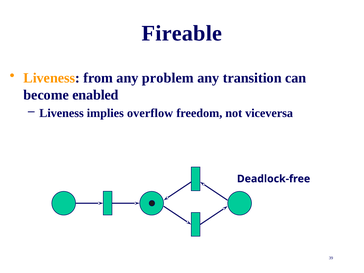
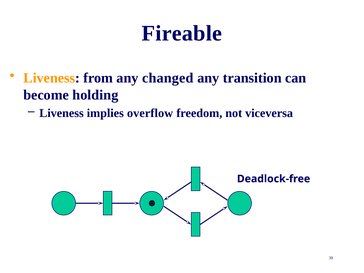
problem: problem -> changed
enabled: enabled -> holding
